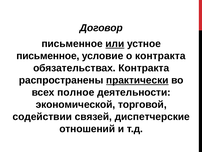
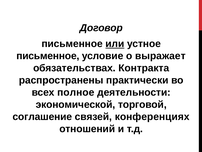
о контракта: контракта -> выражает
практически underline: present -> none
содействии: содействии -> соглашение
диспетчерские: диспетчерские -> конференциях
